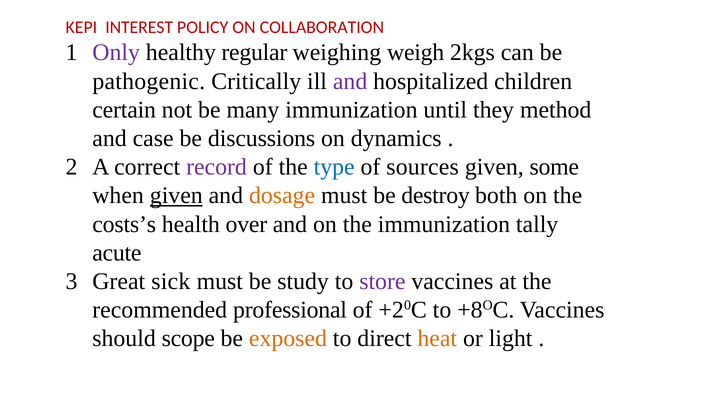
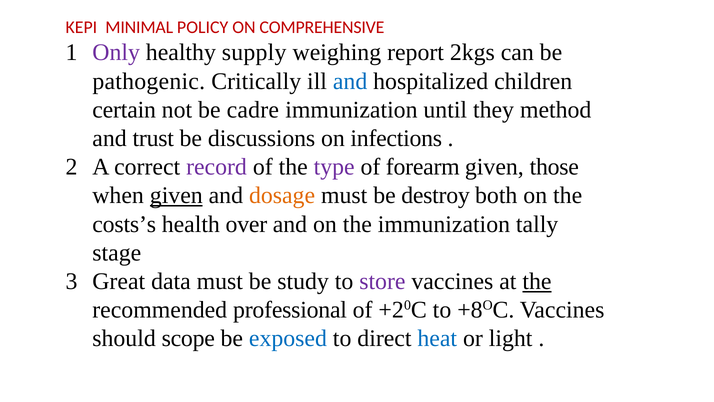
INTEREST: INTEREST -> MINIMAL
COLLABORATION: COLLABORATION -> COMPREHENSIVE
regular: regular -> supply
weigh: weigh -> report
and at (350, 81) colour: purple -> blue
many: many -> cadre
case: case -> trust
dynamics: dynamics -> infections
type colour: blue -> purple
sources: sources -> forearm
some: some -> those
acute: acute -> stage
sick: sick -> data
the at (537, 281) underline: none -> present
exposed colour: orange -> blue
heat colour: orange -> blue
